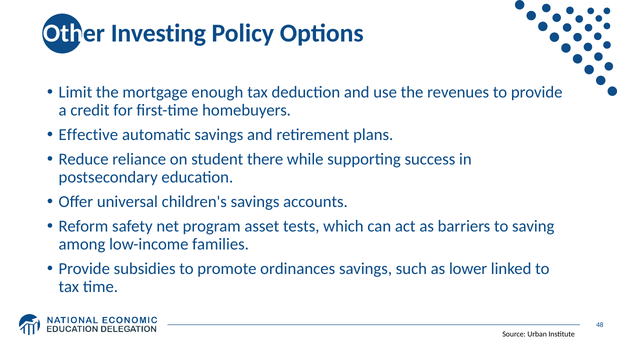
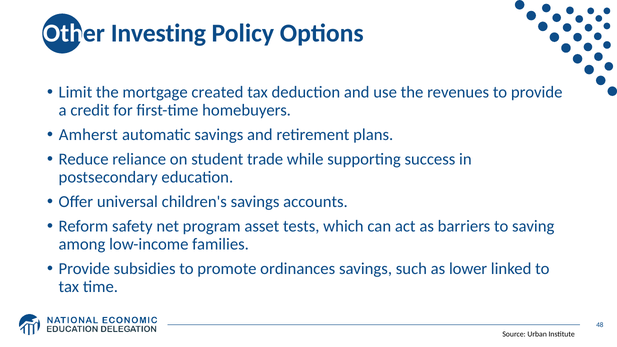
enough: enough -> created
Effective: Effective -> Amherst
there: there -> trade
